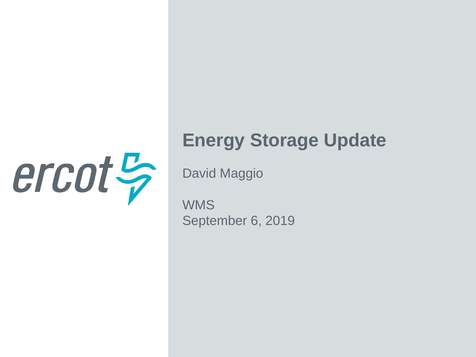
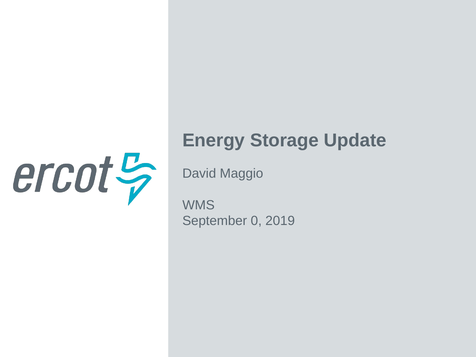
6: 6 -> 0
